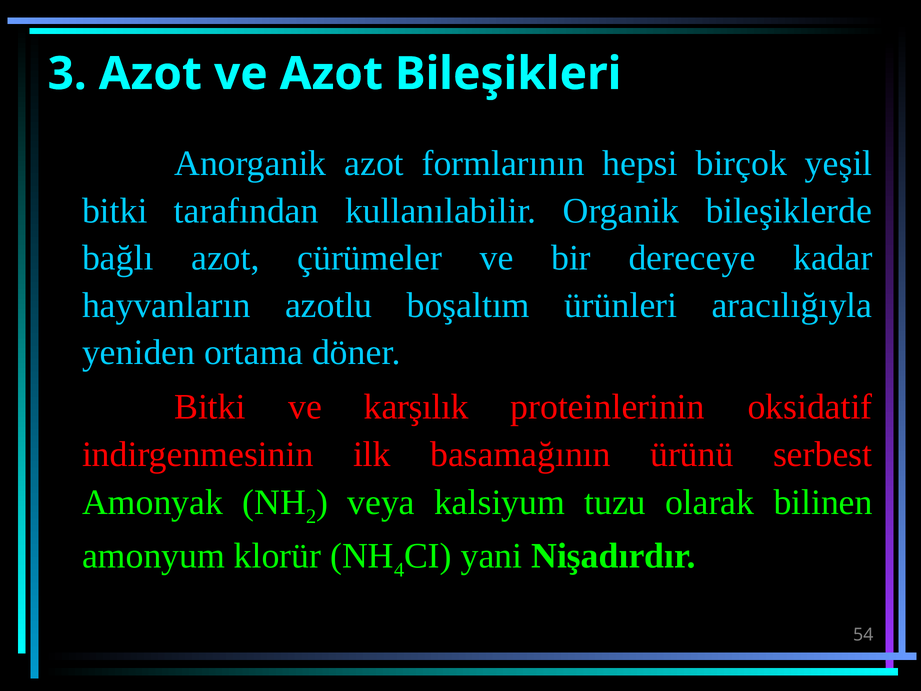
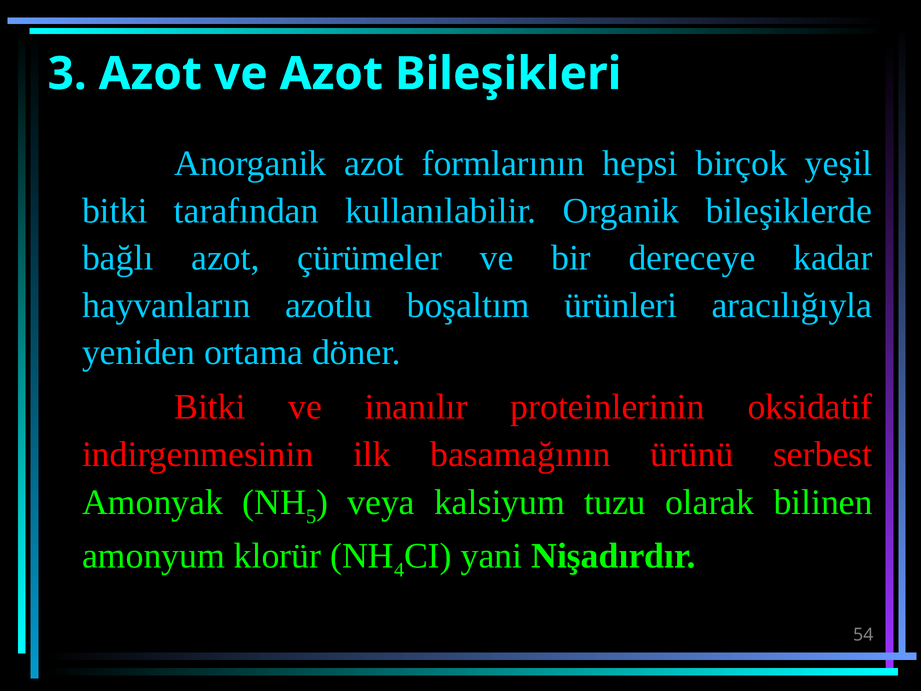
karşılık: karşılık -> inanılır
2: 2 -> 5
